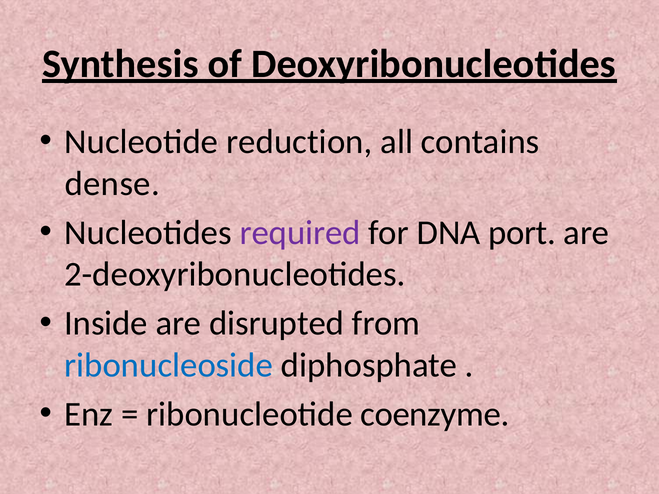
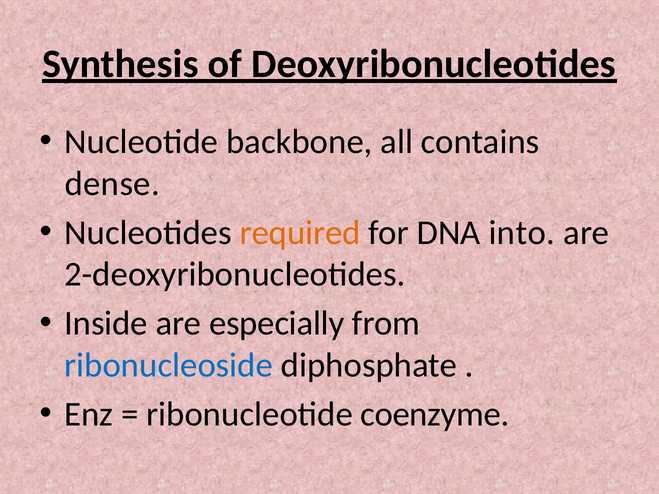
reduction: reduction -> backbone
required colour: purple -> orange
port: port -> into
disrupted: disrupted -> especially
